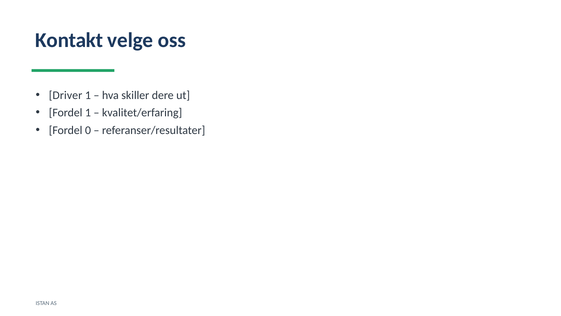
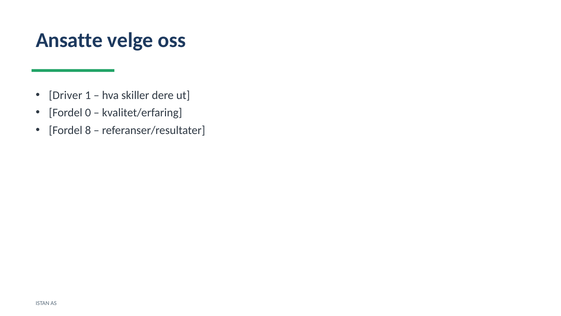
Kontakt: Kontakt -> Ansatte
Fordel 1: 1 -> 0
0: 0 -> 8
